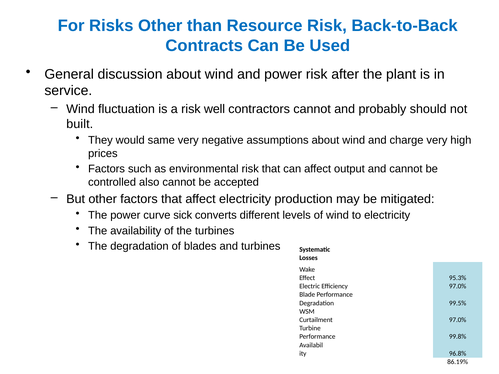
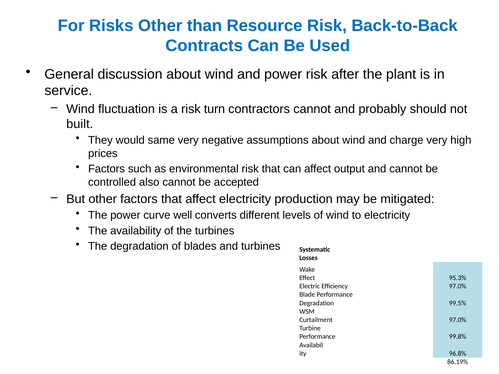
well: well -> turn
sick: sick -> well
